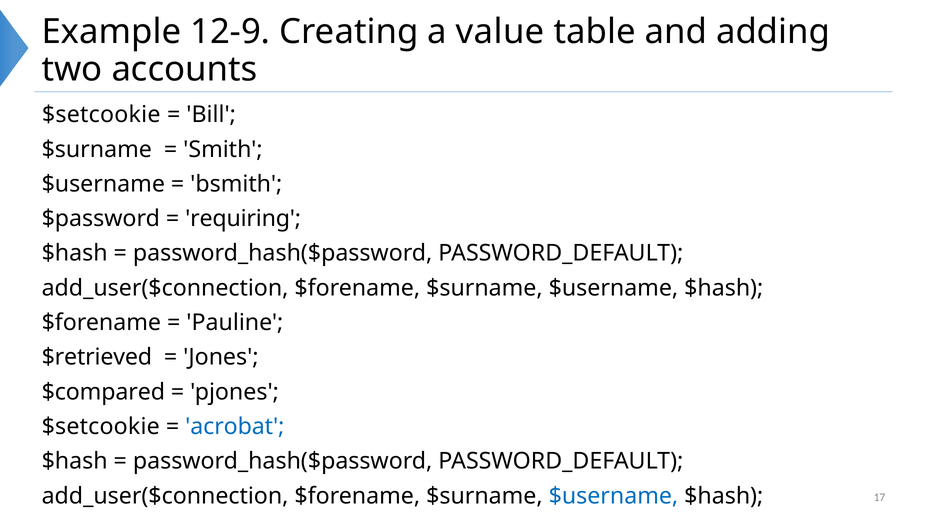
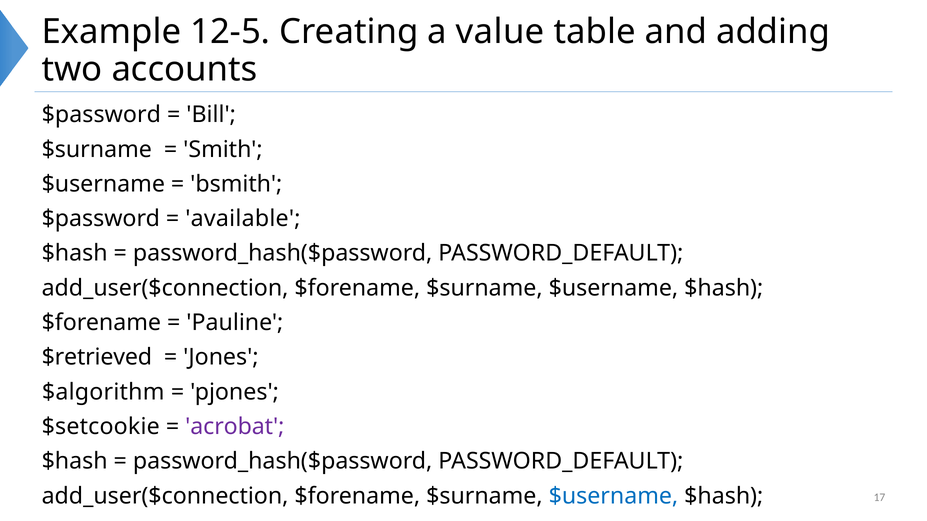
12-9: 12-9 -> 12-5
$setcookie at (101, 115): $setcookie -> $password
requiring: requiring -> available
$compared: $compared -> $algorithm
acrobat colour: blue -> purple
